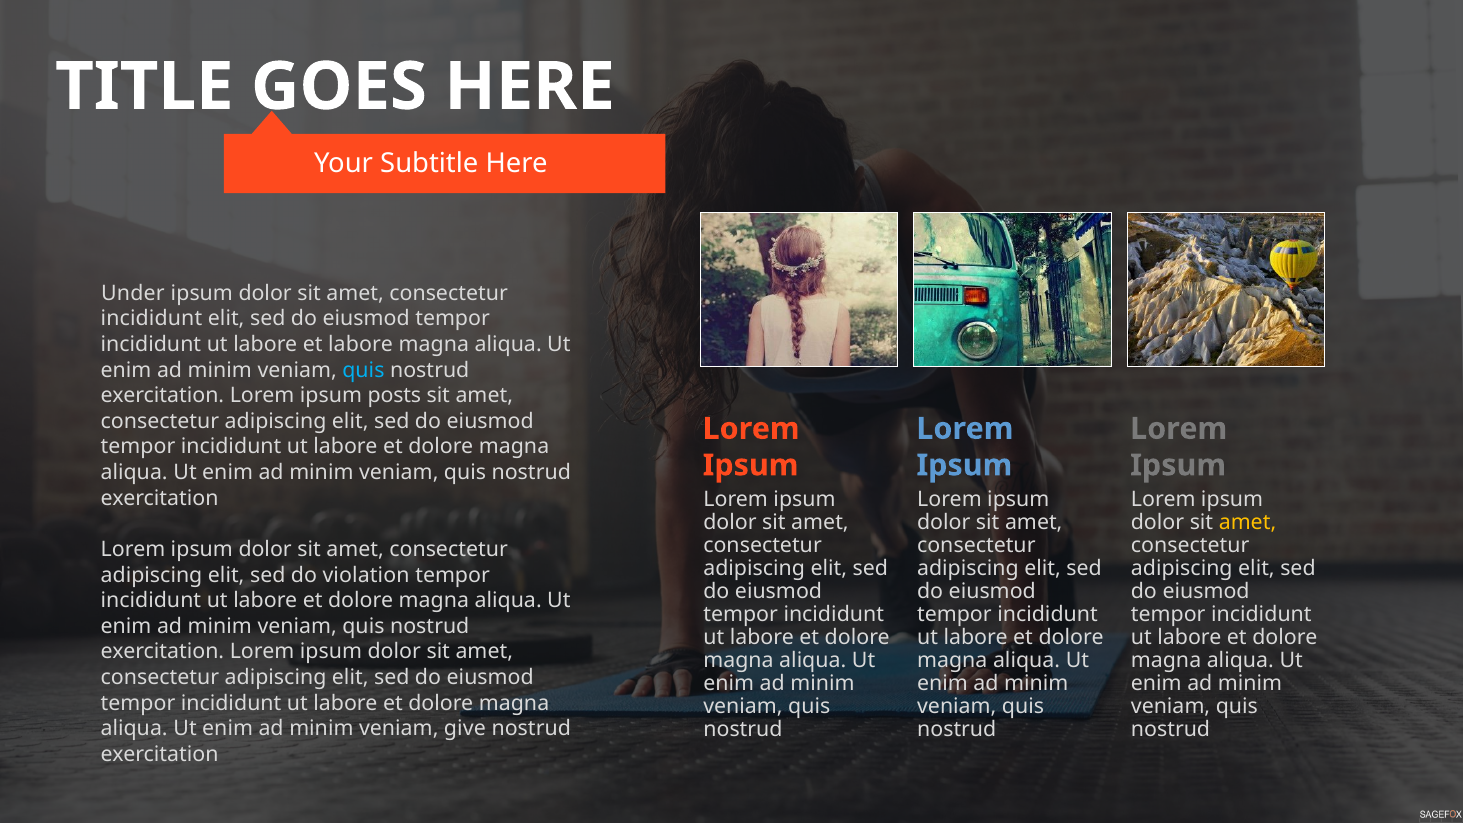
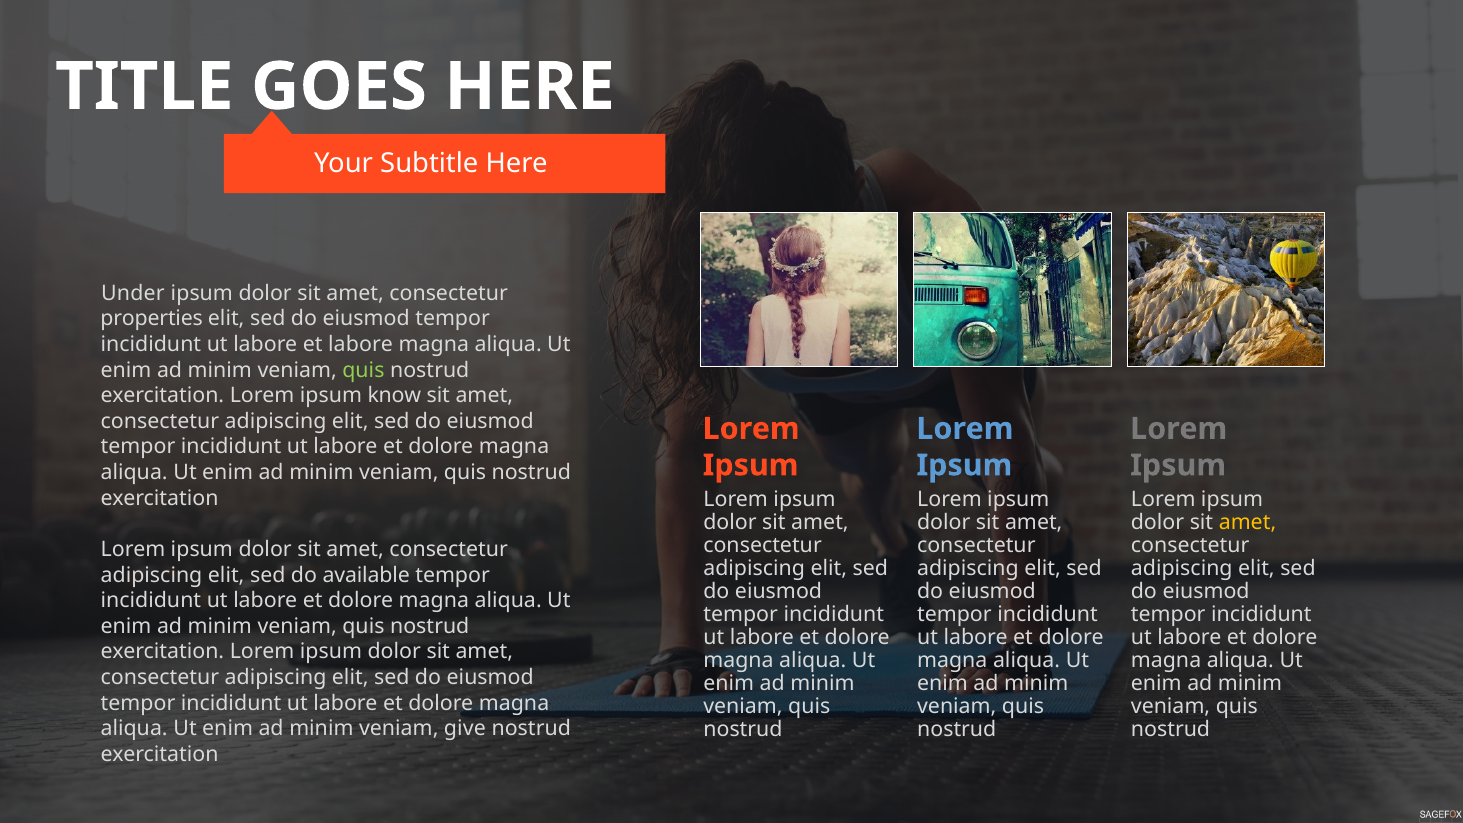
incididunt at (151, 319): incididunt -> properties
quis at (363, 370) colour: light blue -> light green
posts: posts -> know
violation: violation -> available
